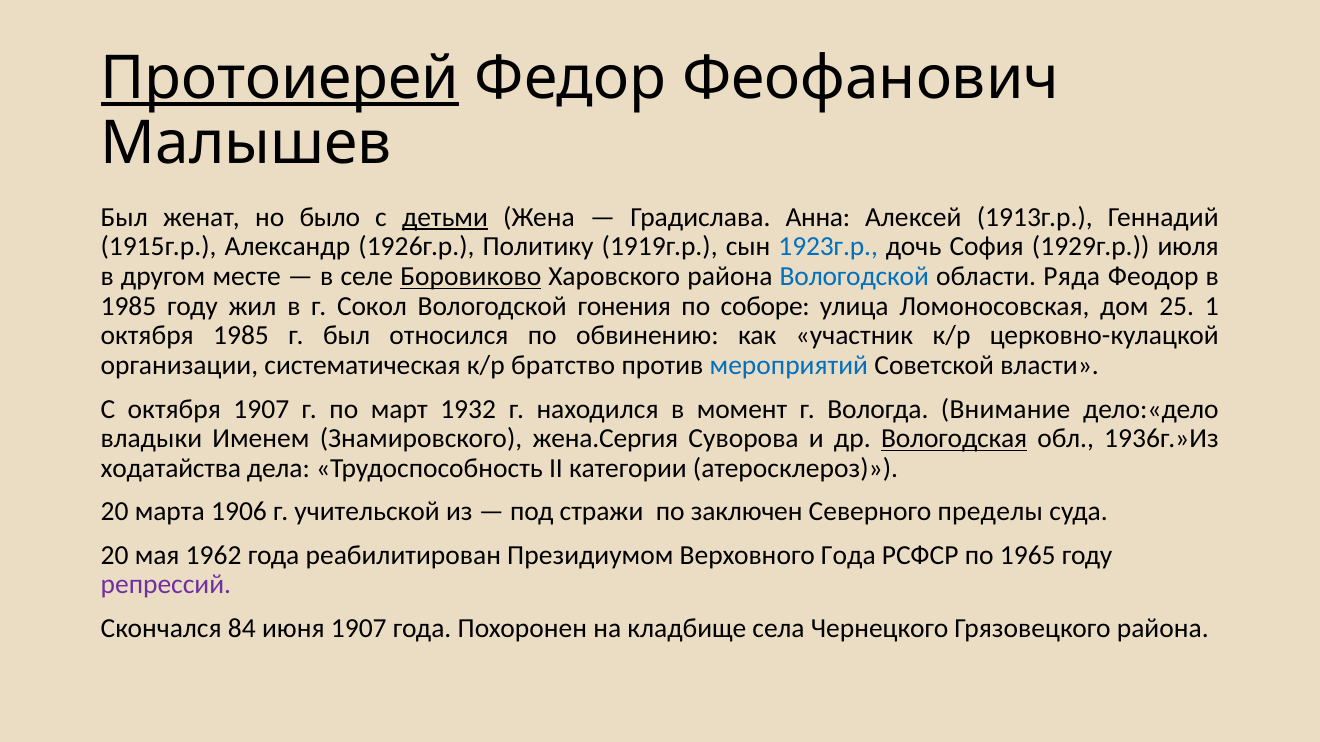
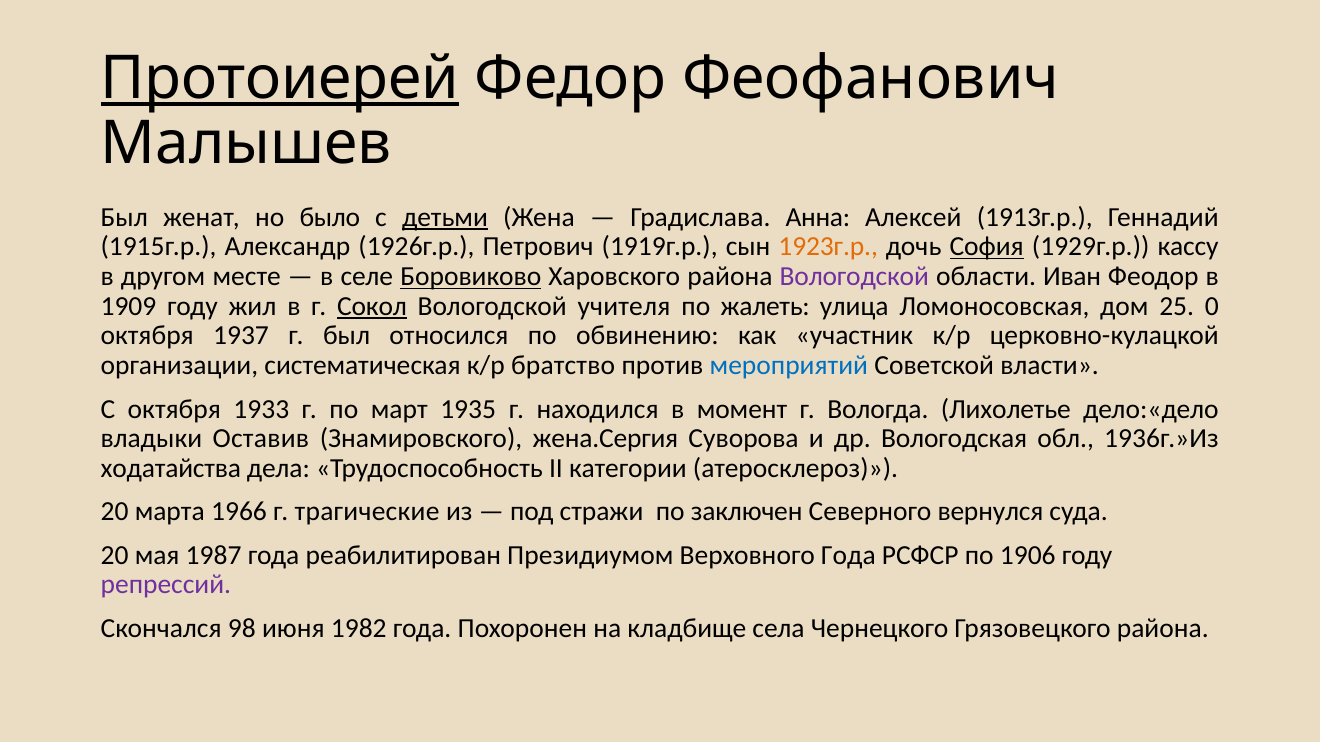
Политику: Политику -> Петрович
1923г.р colour: blue -> orange
София underline: none -> present
июля: июля -> кассу
Вологодской at (854, 277) colour: blue -> purple
Ряда: Ряда -> Иван
1985 at (128, 306): 1985 -> 1909
Сокол underline: none -> present
гонения: гонения -> учителя
соборе: соборе -> жалеть
1: 1 -> 0
октября 1985: 1985 -> 1937
октября 1907: 1907 -> 1933
1932: 1932 -> 1935
Внимание: Внимание -> Лихолетье
Именем: Именем -> Оставив
Вологодская underline: present -> none
1906: 1906 -> 1966
учительской: учительской -> трагические
пределы: пределы -> вернулся
1962: 1962 -> 1987
1965: 1965 -> 1906
84: 84 -> 98
июня 1907: 1907 -> 1982
